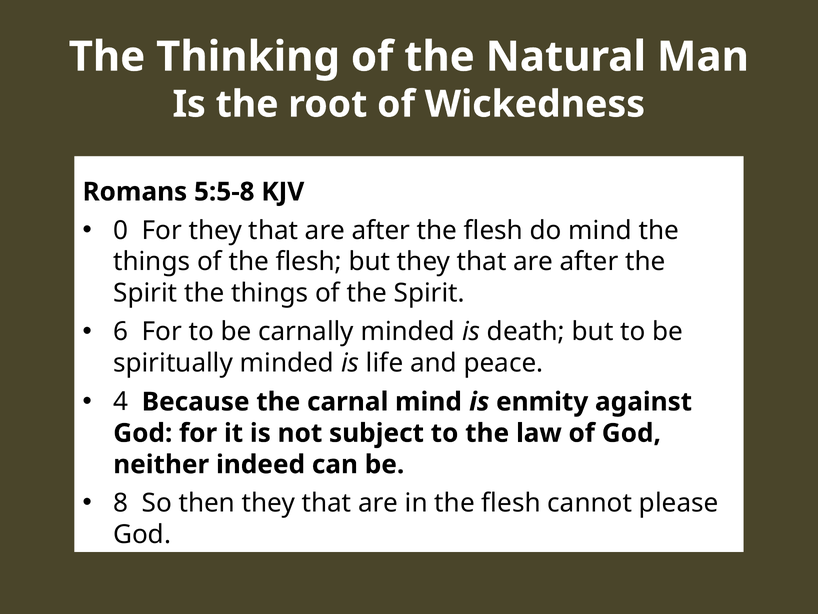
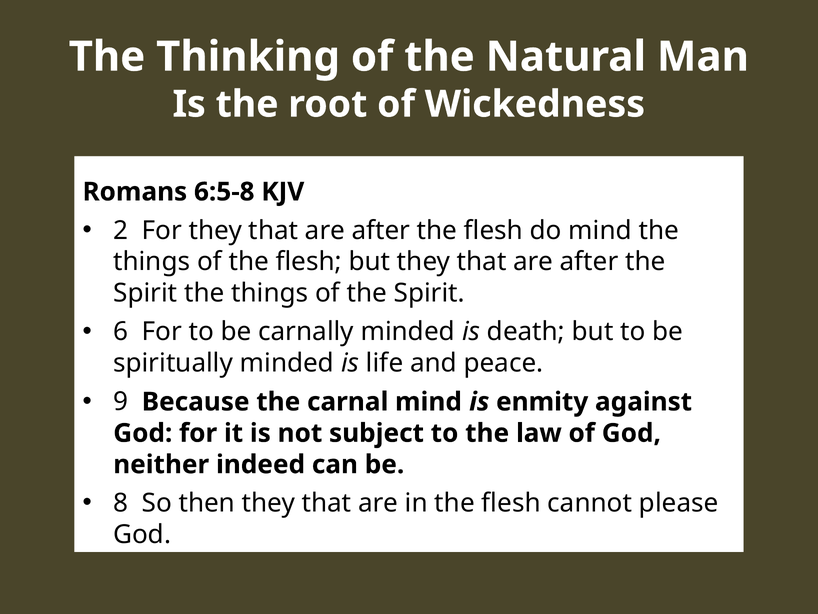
5:5-8: 5:5-8 -> 6:5-8
0: 0 -> 2
4: 4 -> 9
